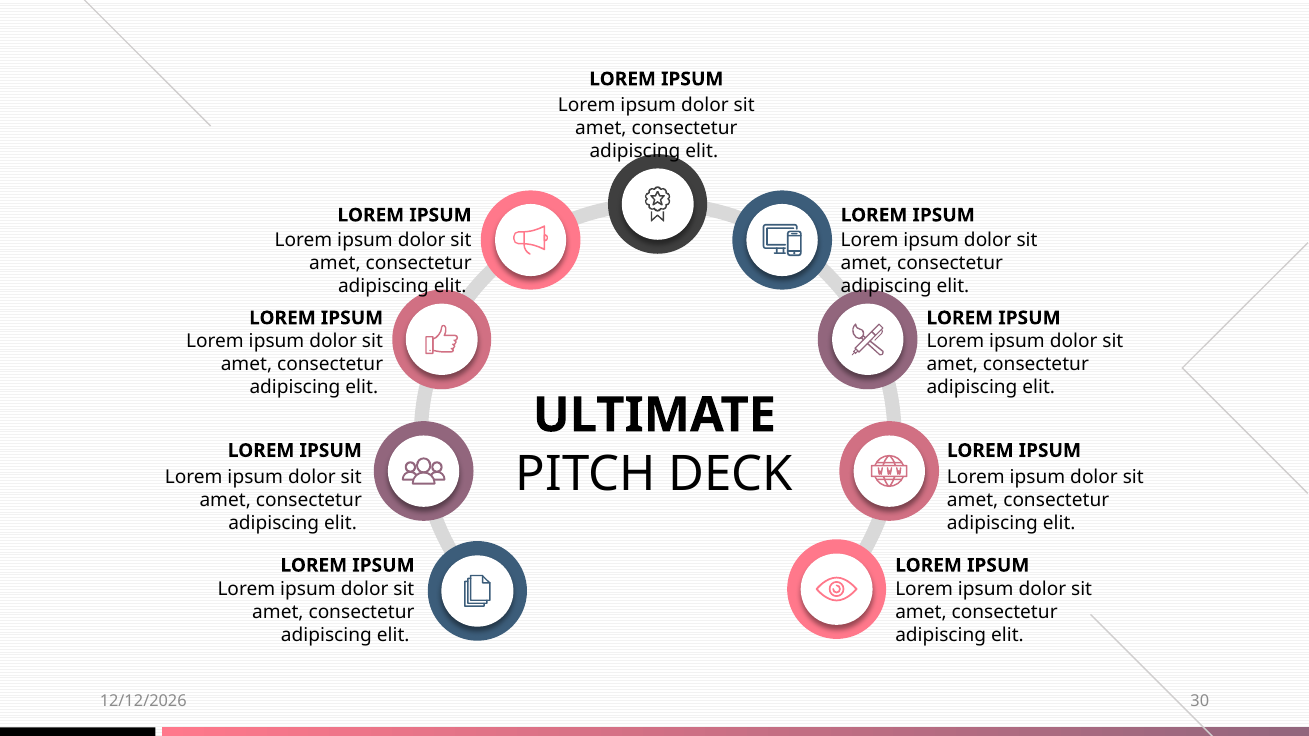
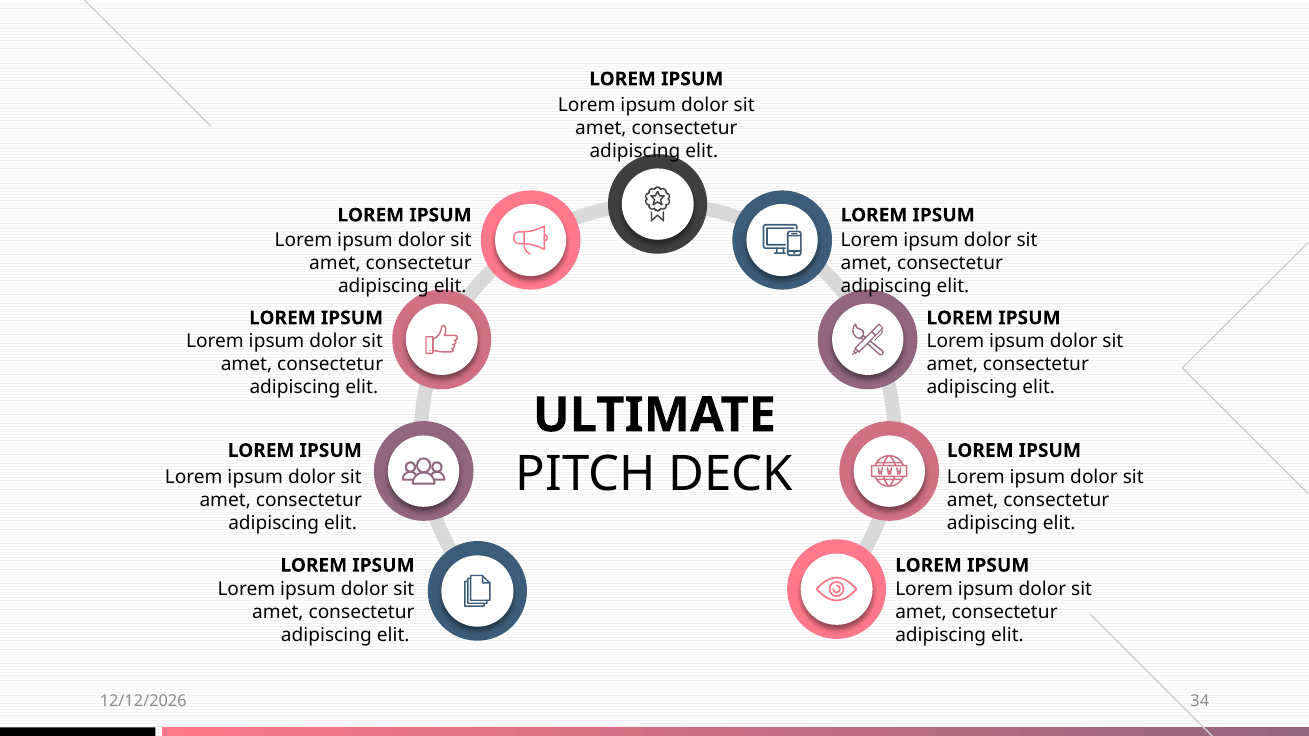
30: 30 -> 34
